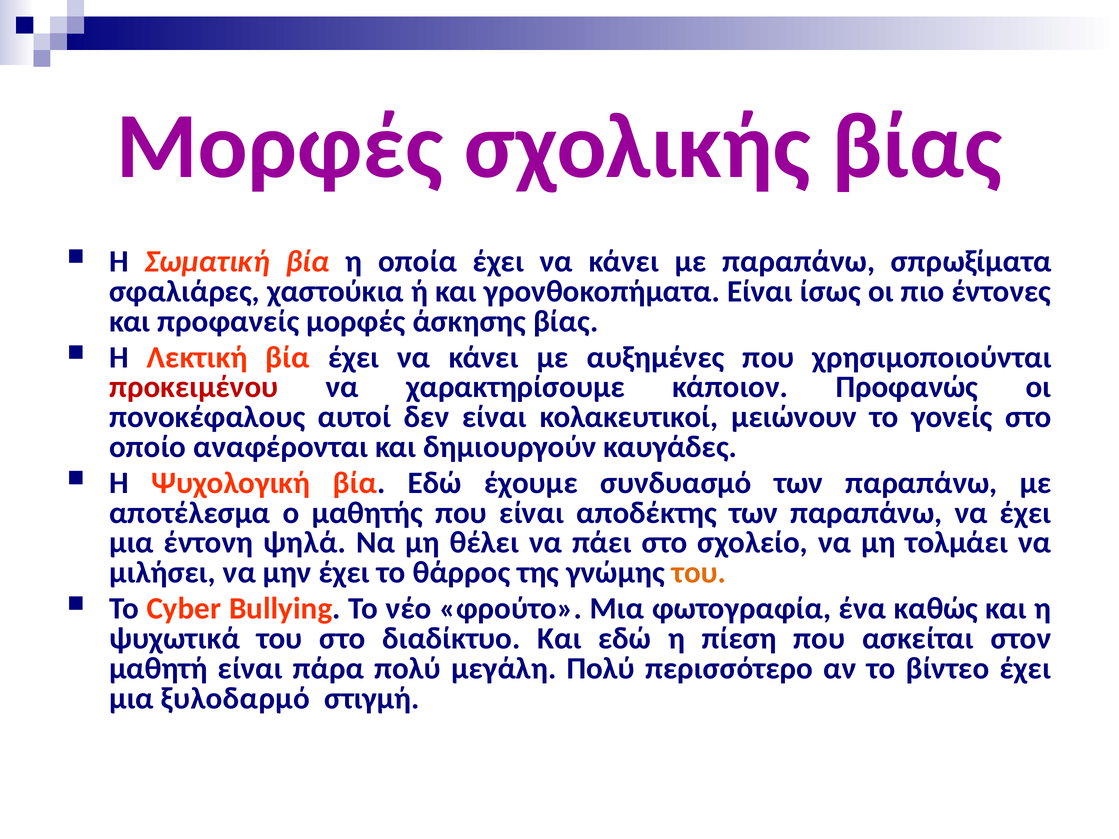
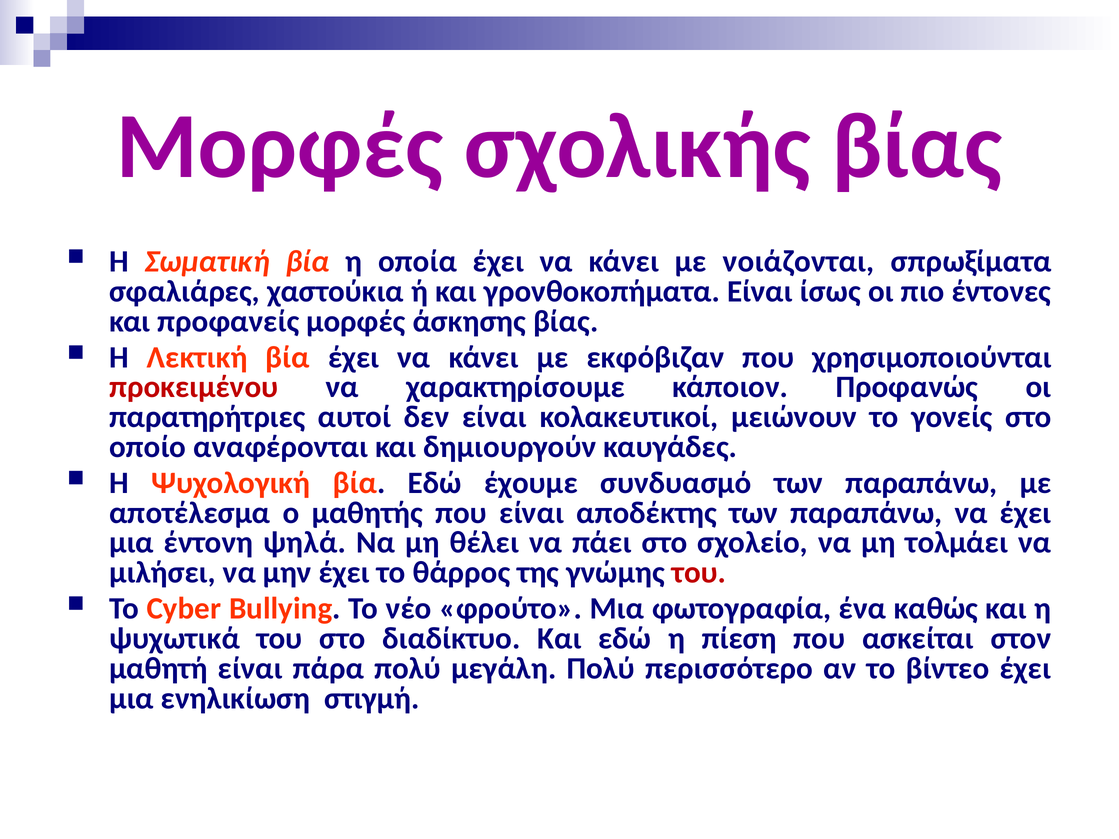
με παραπάνω: παραπάνω -> νοιάζονται
αυξημένες: αυξημένες -> εκφόβιζαν
πονοκέφαλους: πονοκέφαλους -> παρατηρήτριες
του at (699, 573) colour: orange -> red
ξυλοδαρμό: ξυλοδαρμό -> ενηλικίωση
